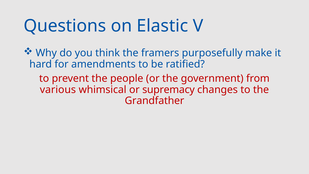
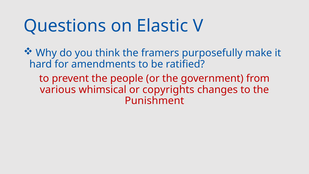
supremacy: supremacy -> copyrights
Grandfather: Grandfather -> Punishment
